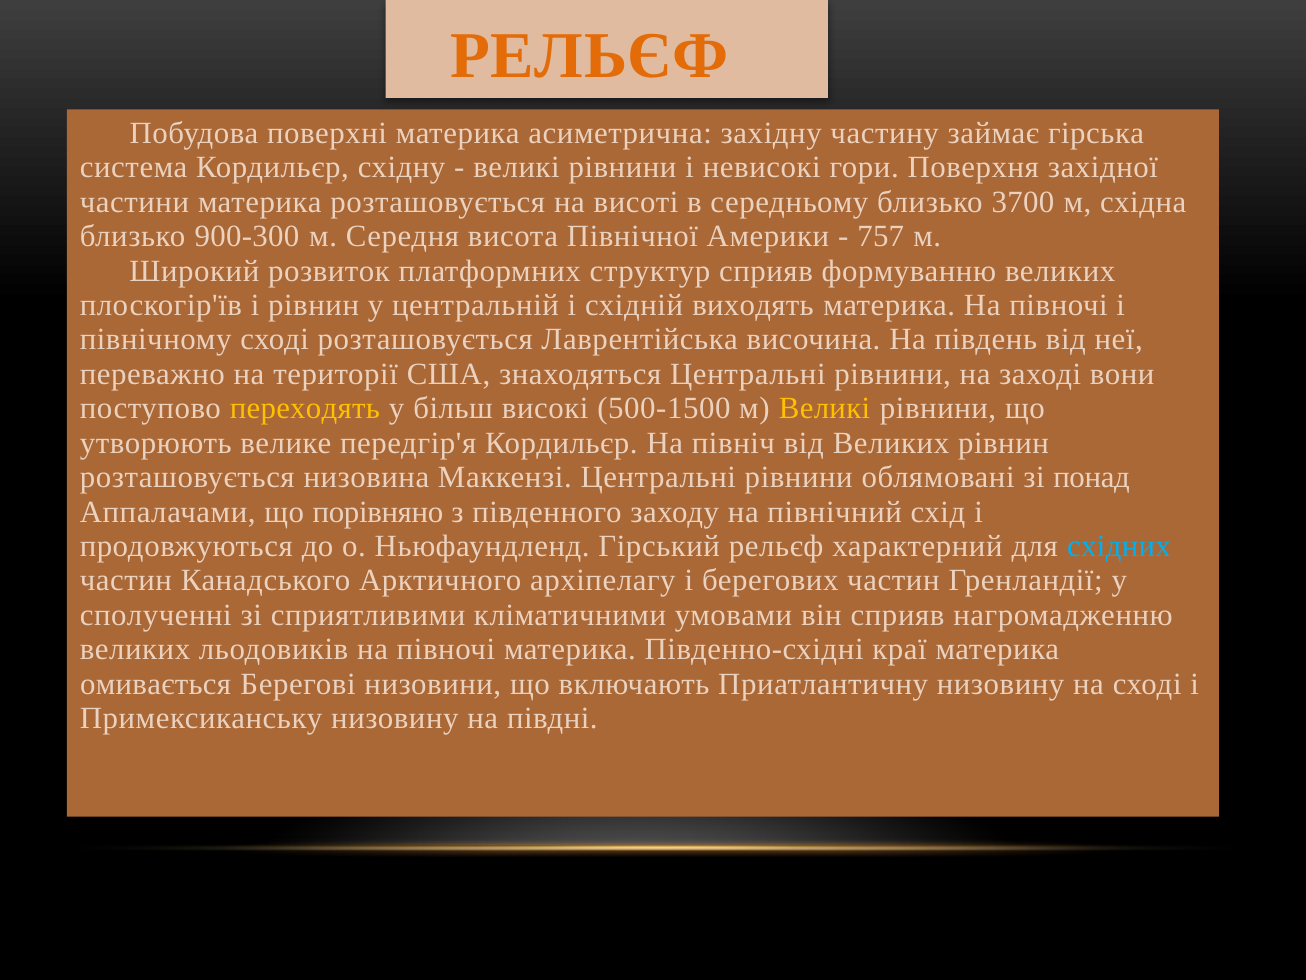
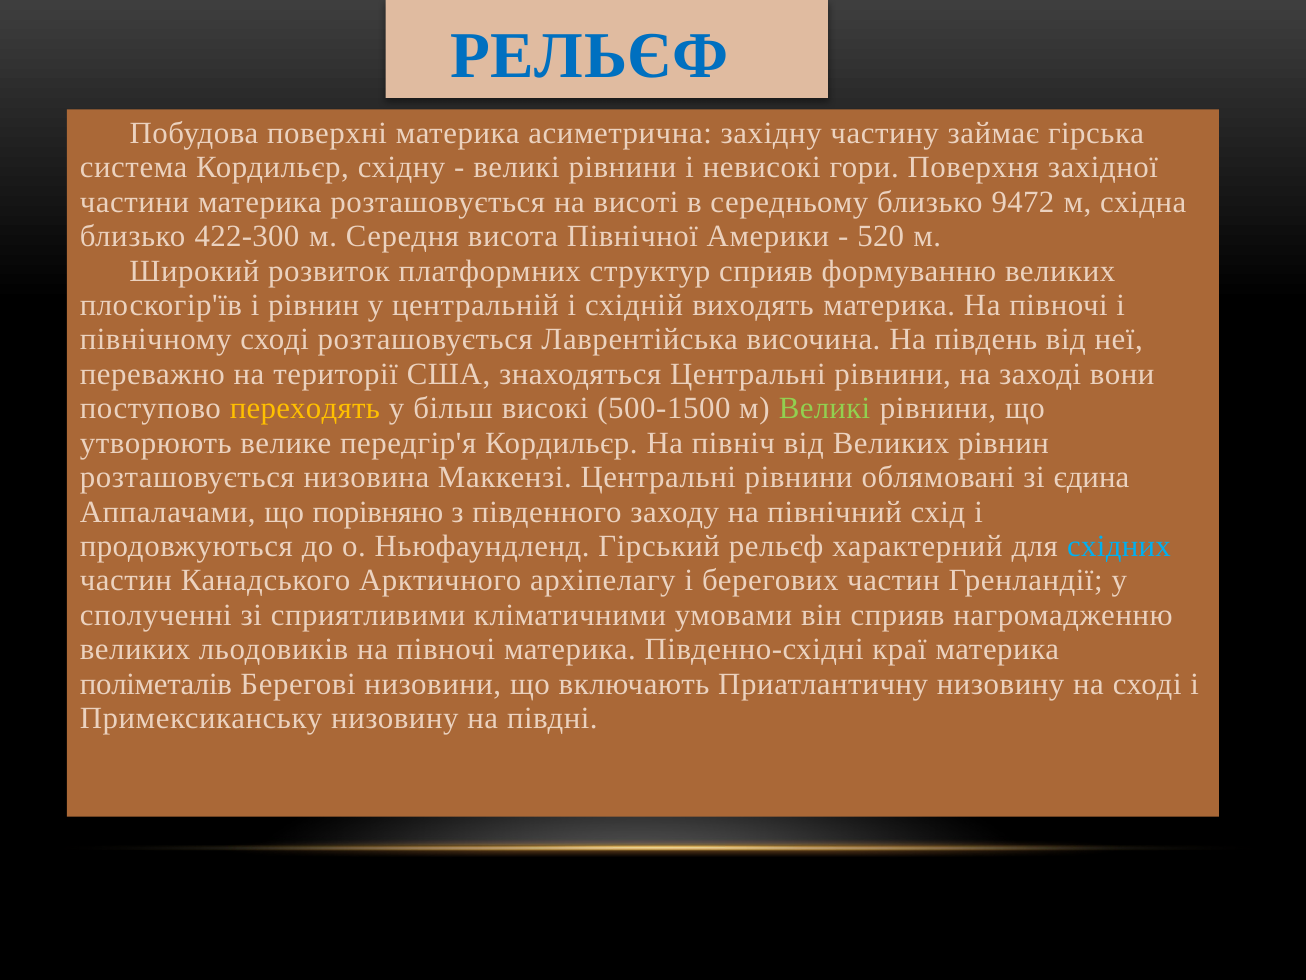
РЕЛЬЄФ at (590, 56) colour: orange -> blue
3700: 3700 -> 9472
900-300: 900-300 -> 422-300
757: 757 -> 520
Великі at (825, 408) colour: yellow -> light green
понад: понад -> єдина
омивається: омивається -> поліметалів
